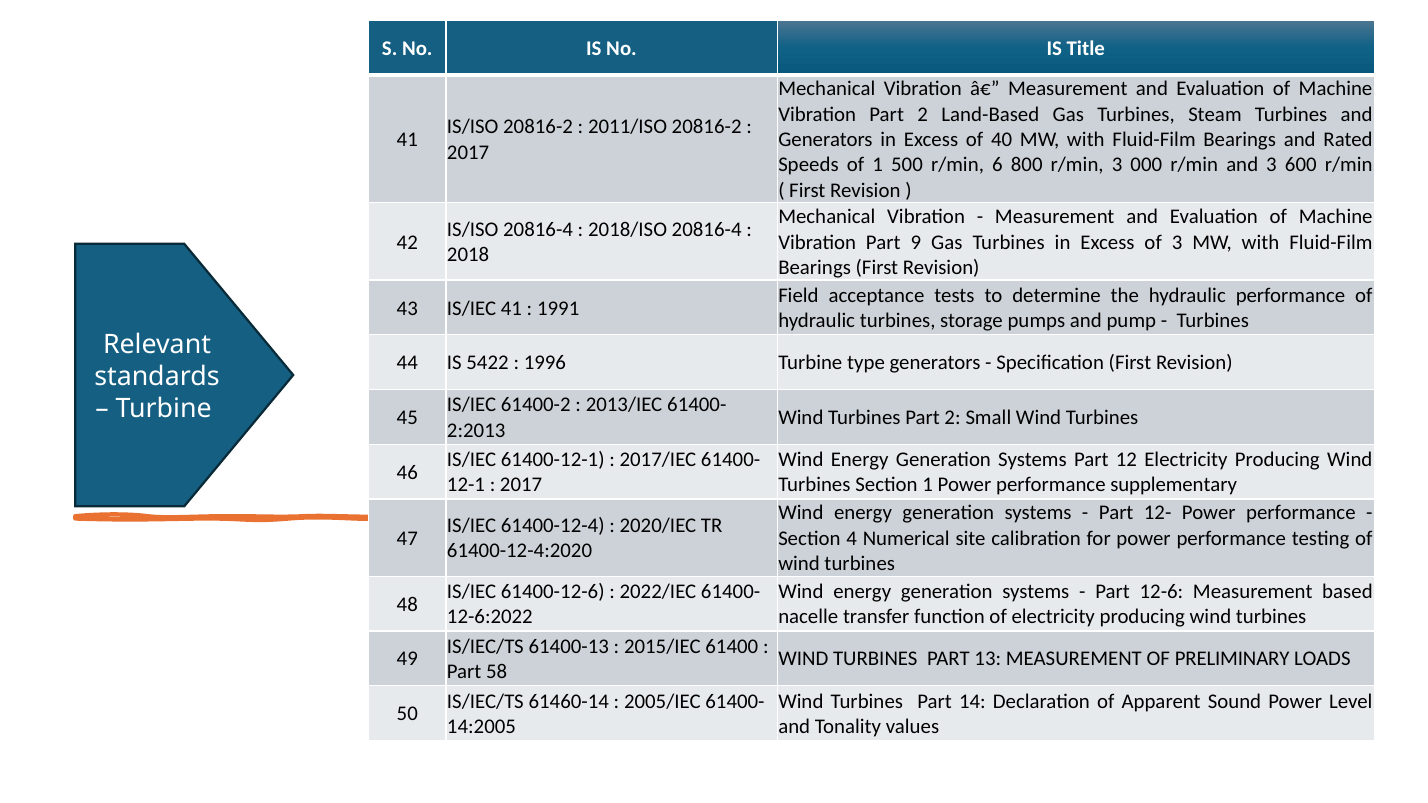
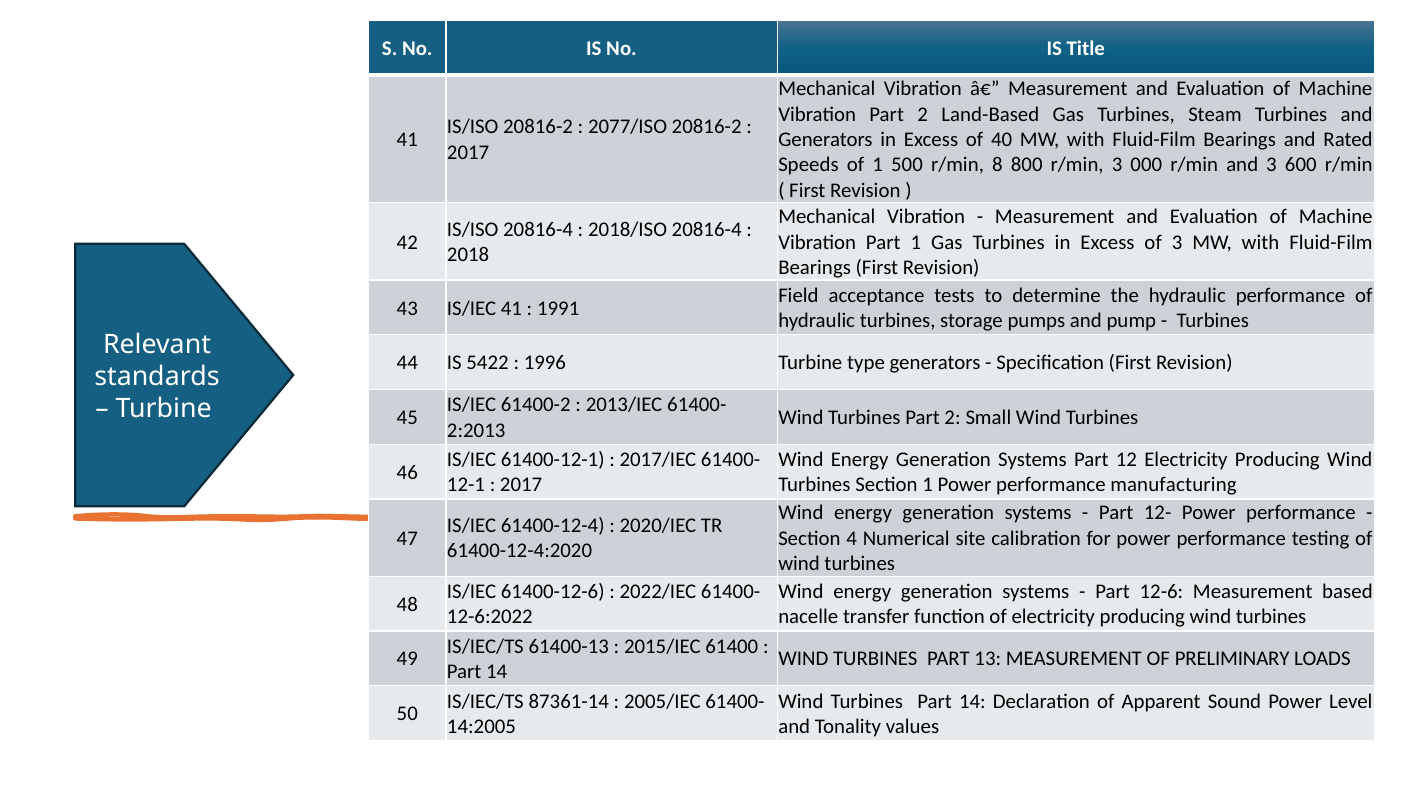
2011/ISO: 2011/ISO -> 2077/ISO
6: 6 -> 8
Part 9: 9 -> 1
supplementary: supplementary -> manufacturing
58 at (497, 672): 58 -> 14
61460-14: 61460-14 -> 87361-14
